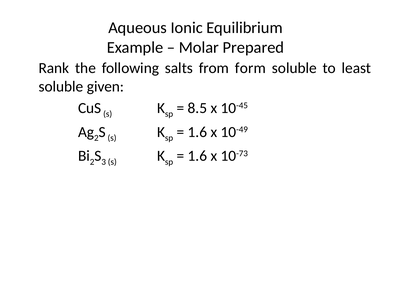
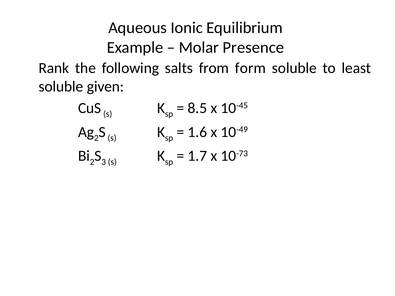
Prepared: Prepared -> Presence
1.6 at (197, 156): 1.6 -> 1.7
